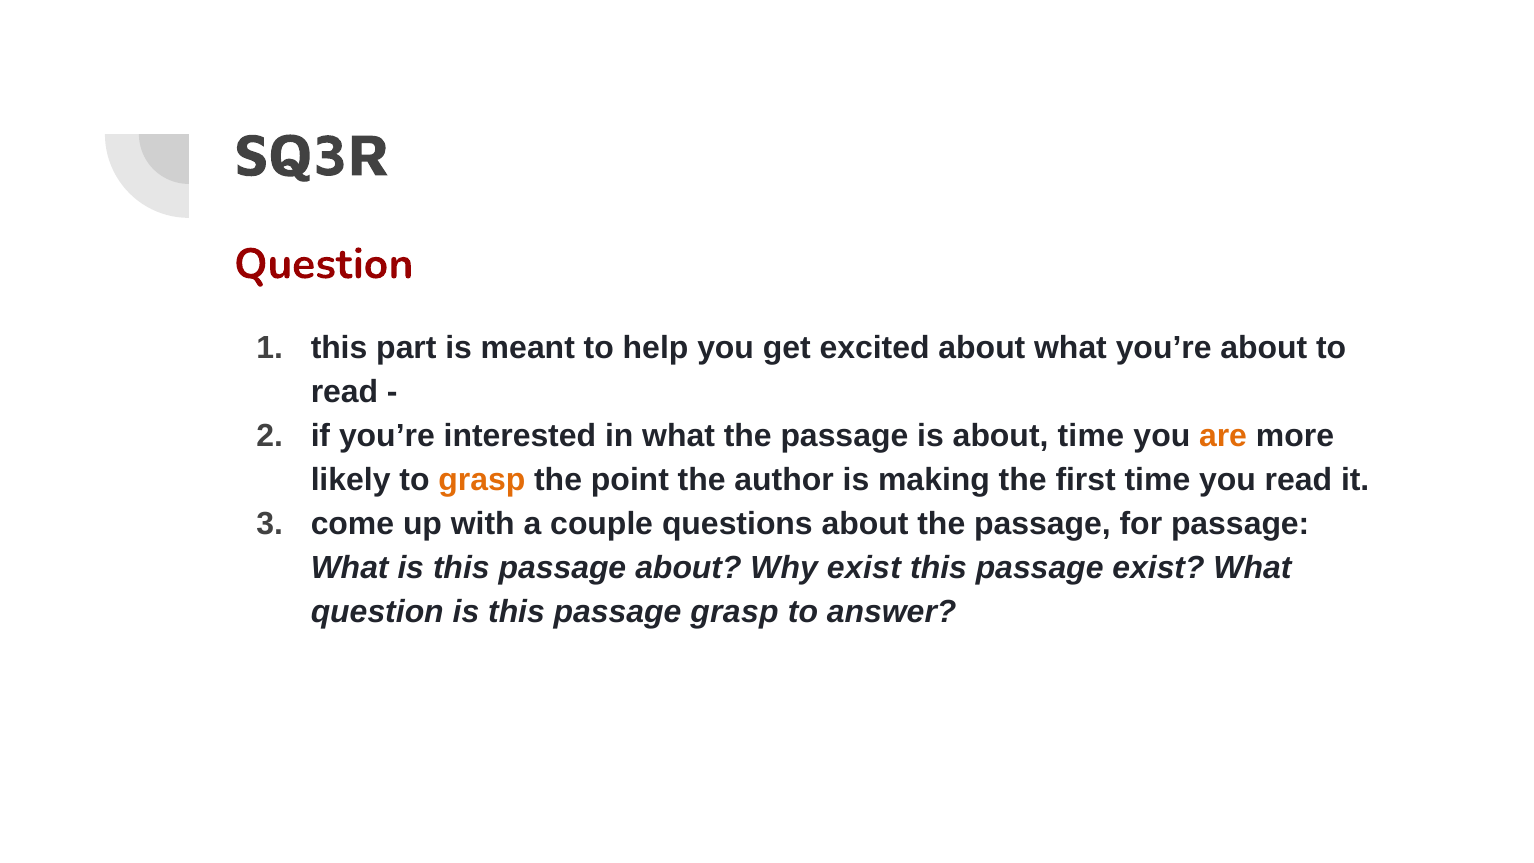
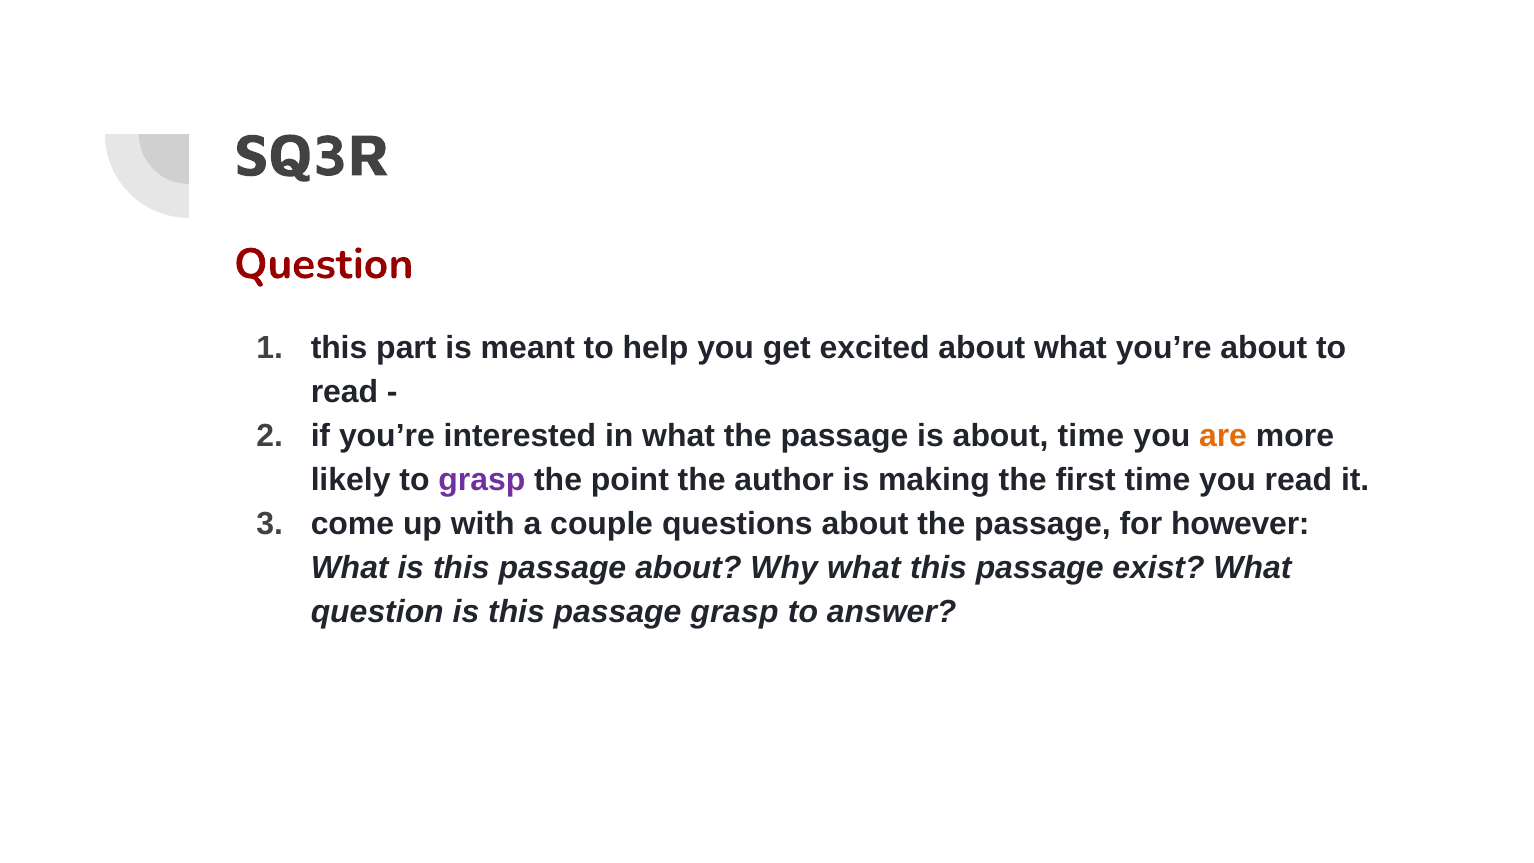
grasp at (482, 480) colour: orange -> purple
for passage: passage -> however
Why exist: exist -> what
